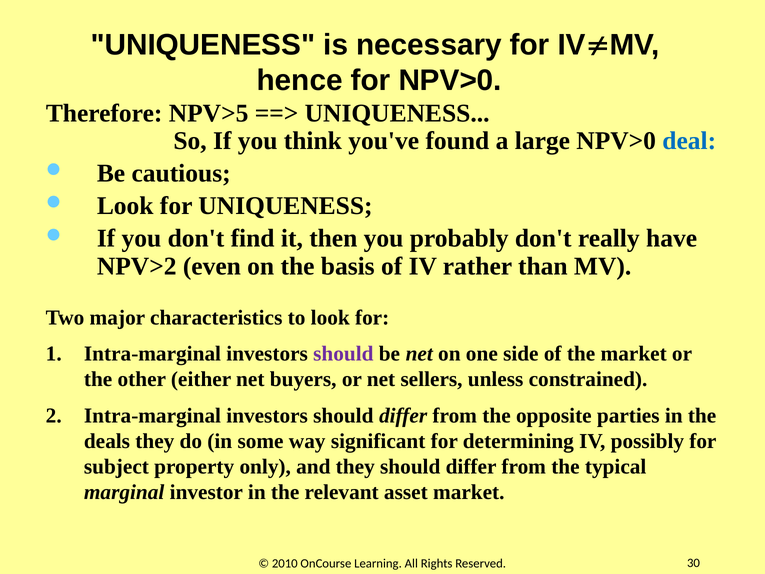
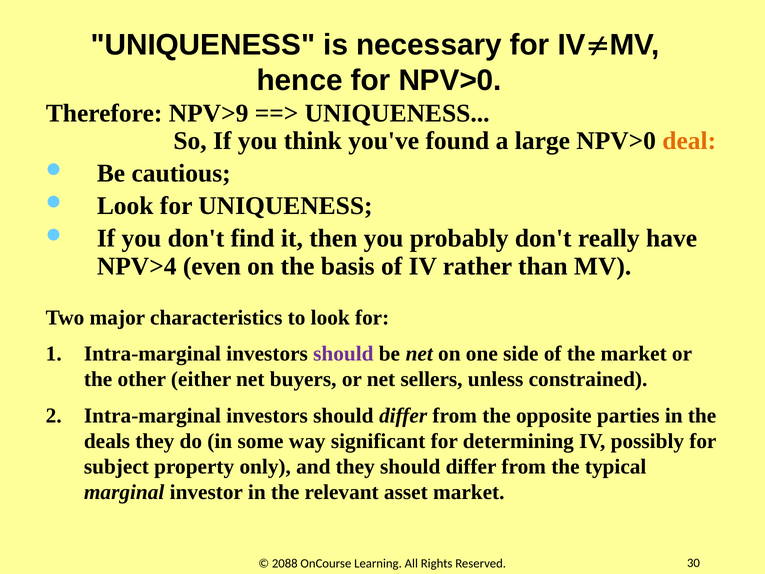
NPV>5: NPV>5 -> NPV>9
deal colour: blue -> orange
NPV>2: NPV>2 -> NPV>4
2010: 2010 -> 2088
